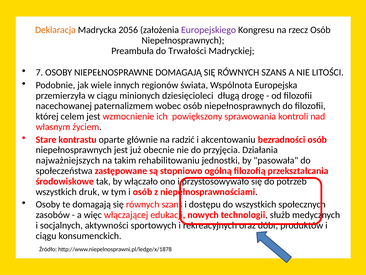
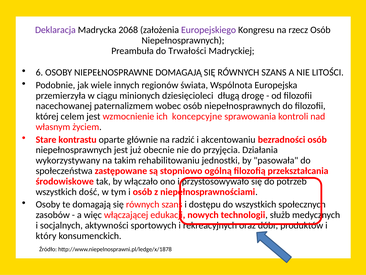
Deklaracja colour: orange -> purple
2056: 2056 -> 2068
7: 7 -> 6
powiększony: powiększony -> koncepcyjne
najważniejszych: najważniejszych -> wykorzystywany
druk: druk -> dość
ciągu at (46, 235): ciągu -> który
